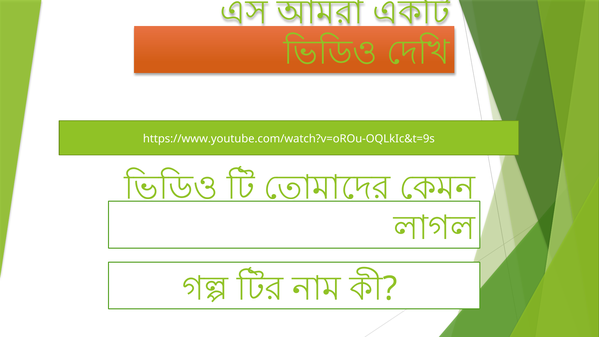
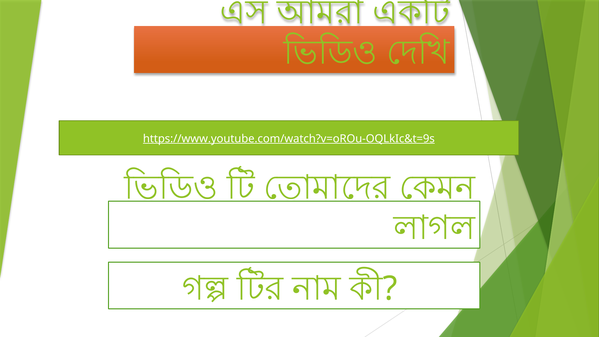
https://www.youtube.com/watch?v=oROu-OQLkIc&t=9s underline: none -> present
